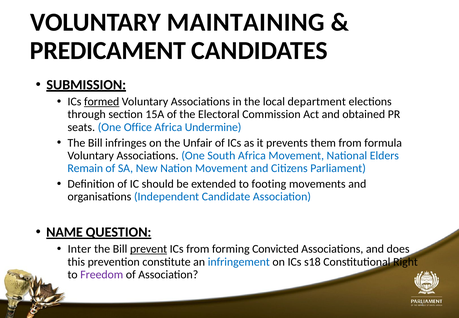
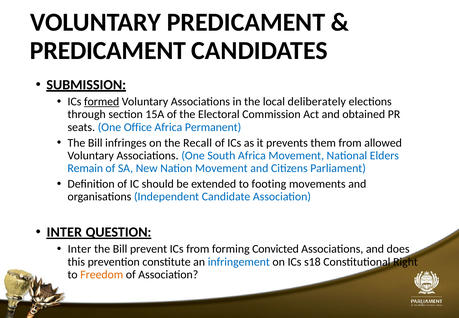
VOLUNTARY MAINTAINING: MAINTAINING -> PREDICAMENT
department: department -> deliberately
Undermine: Undermine -> Permanent
Unfair: Unfair -> Recall
formula: formula -> allowed
NAME at (65, 232): NAME -> INTER
prevent underline: present -> none
Freedom colour: purple -> orange
